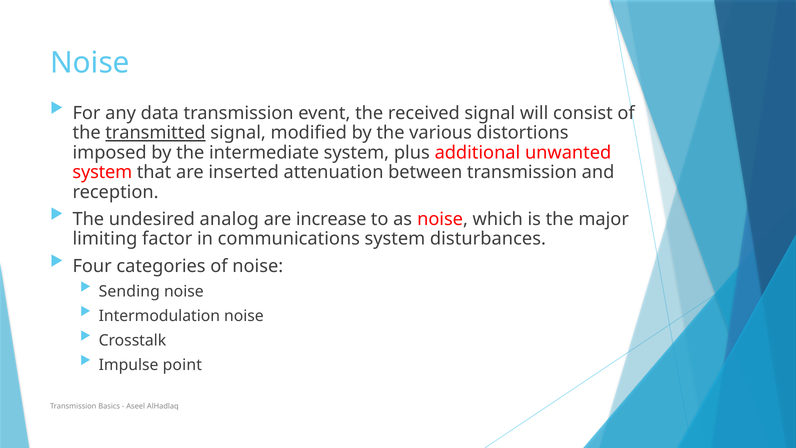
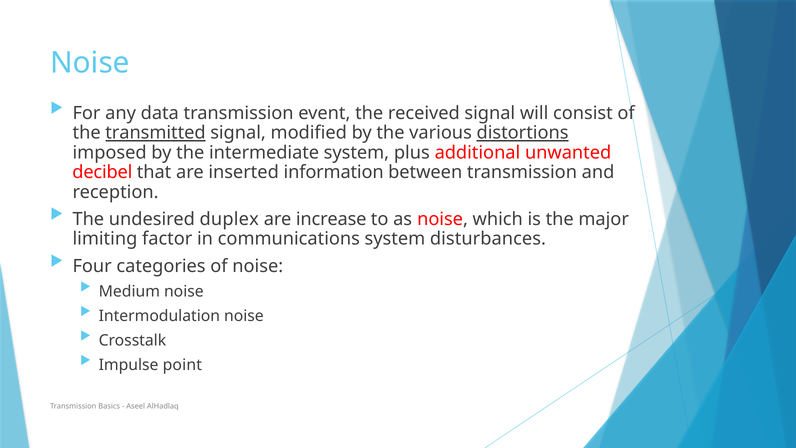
distortions underline: none -> present
system at (102, 172): system -> decibel
attenuation: attenuation -> information
analog: analog -> duplex
Sending: Sending -> Medium
